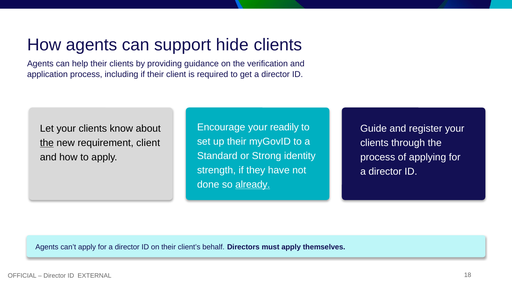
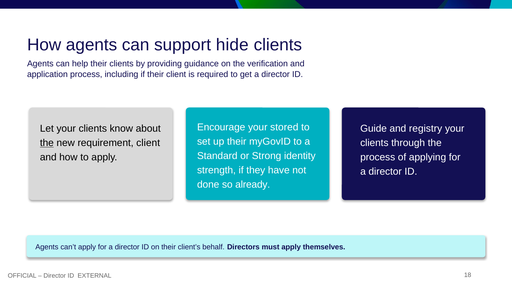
readily: readily -> stored
register: register -> registry
already underline: present -> none
